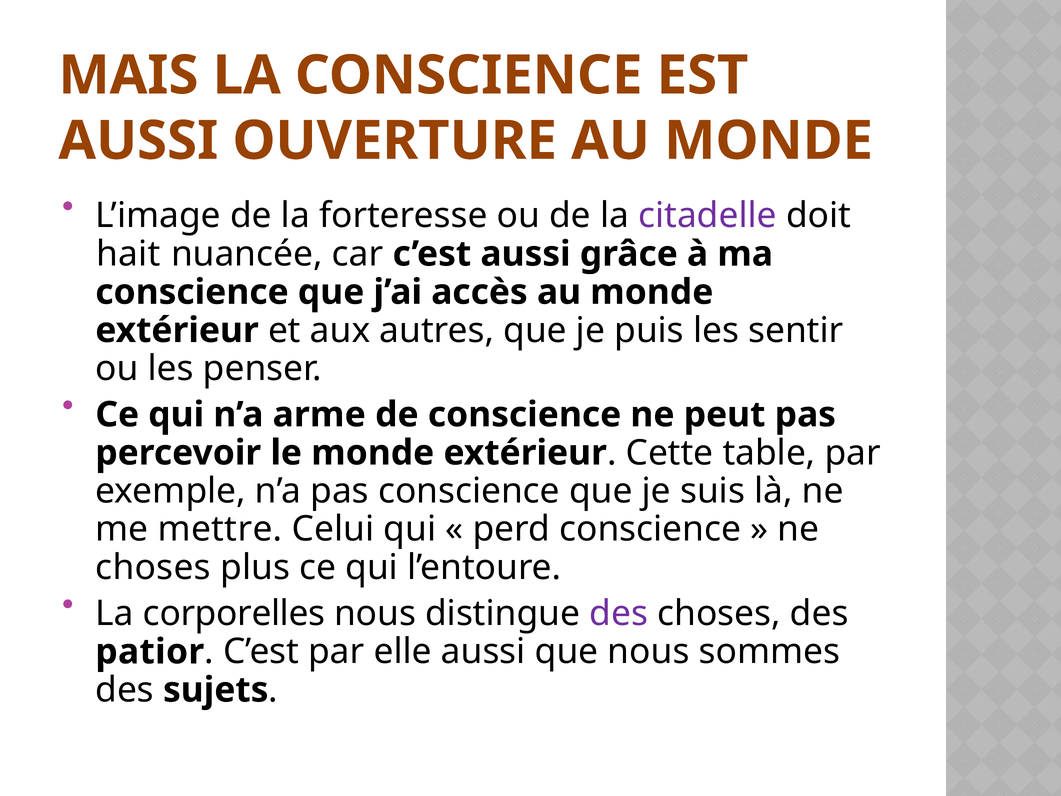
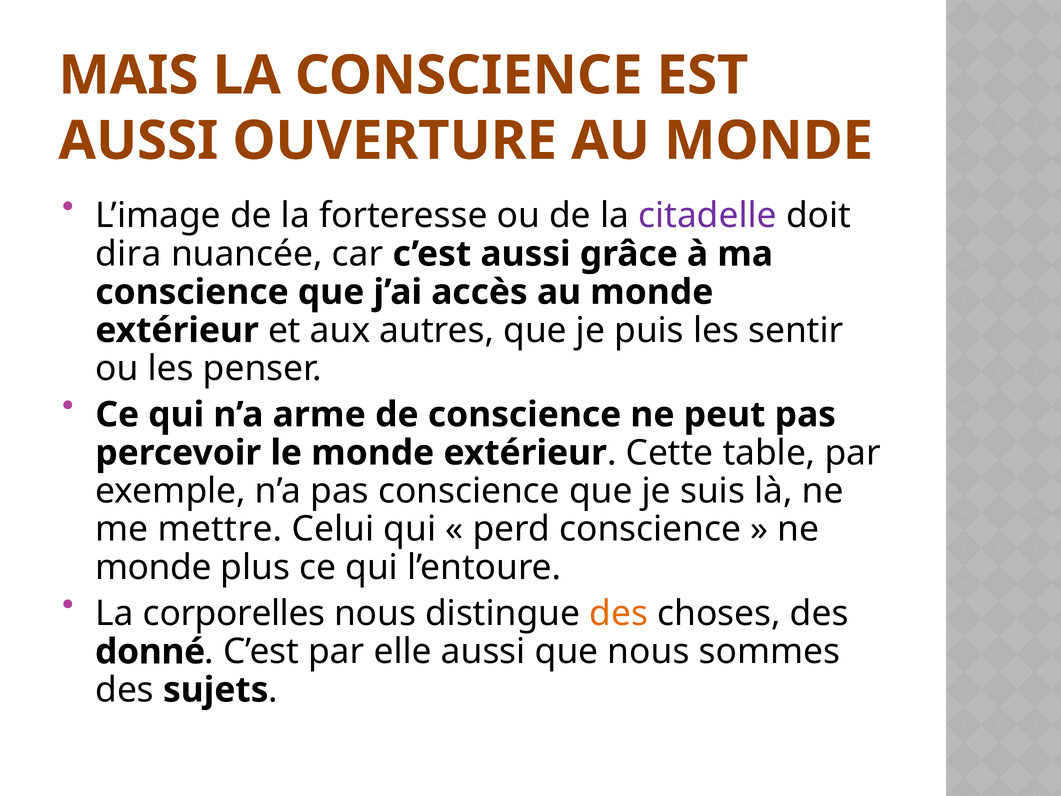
hait: hait -> dira
choses at (153, 567): choses -> monde
des at (619, 613) colour: purple -> orange
patior: patior -> donné
